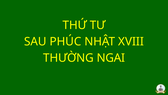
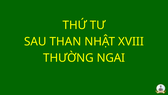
PHÚC: PHÚC -> THAN
